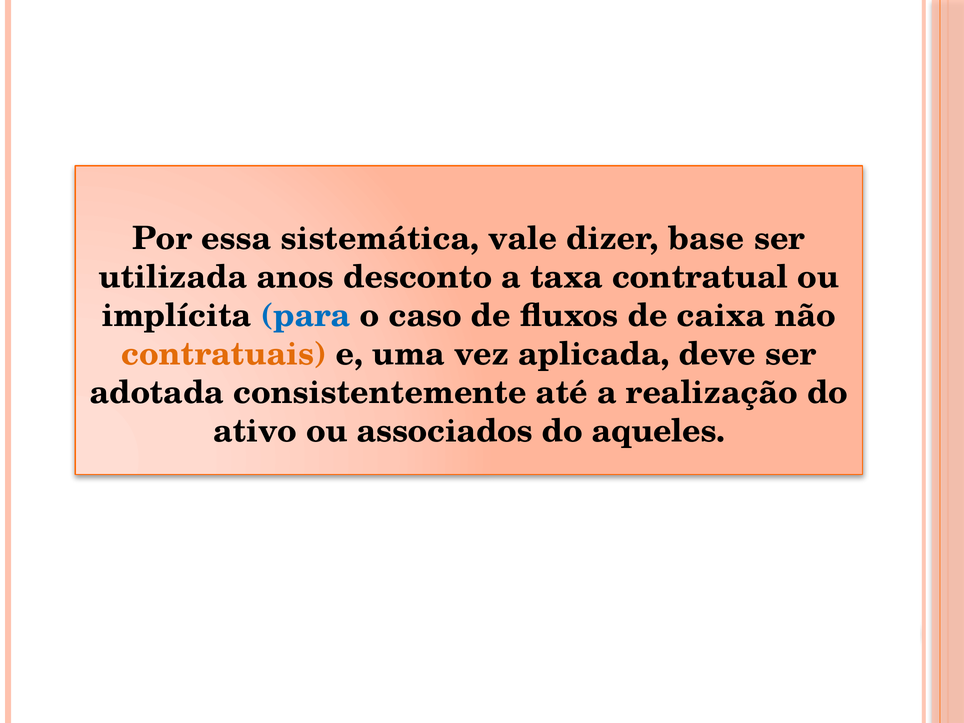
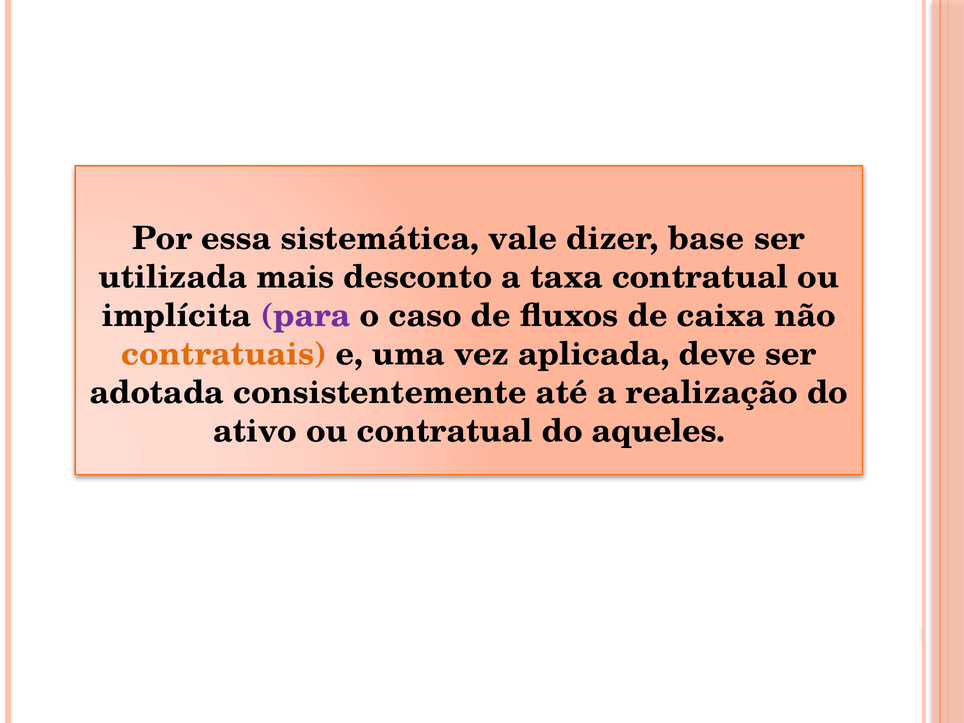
anos: anos -> mais
para colour: blue -> purple
ou associados: associados -> contratual
